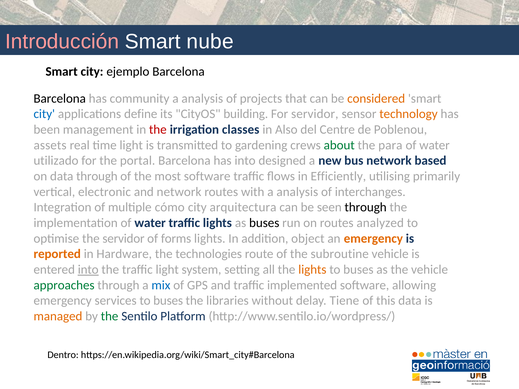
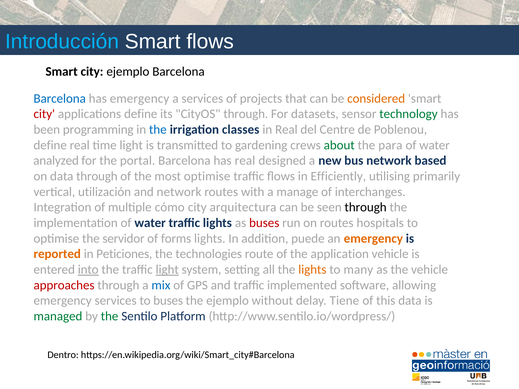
Introducción colour: pink -> light blue
Smart nube: nube -> flows
Barcelona at (60, 98) colour: black -> blue
has community: community -> emergency
analysis at (202, 98): analysis -> services
city at (44, 114) colour: blue -> red
CityOS building: building -> through
For servidor: servidor -> datasets
technology colour: orange -> green
management: management -> programming
the at (158, 130) colour: red -> blue
in Also: Also -> Real
assets at (50, 145): assets -> define
utilizado: utilizado -> analyzed
has into: into -> real
most software: software -> optimise
electronic: electronic -> utilización
with a analysis: analysis -> manage
buses at (264, 223) colour: black -> red
analyzed: analyzed -> hospitals
object: object -> puede
Hardware: Hardware -> Peticiones
subroutine: subroutine -> application
light at (167, 270) underline: none -> present
buses at (358, 270): buses -> many
approaches colour: green -> red
the libraries: libraries -> ejemplo
managed colour: orange -> green
